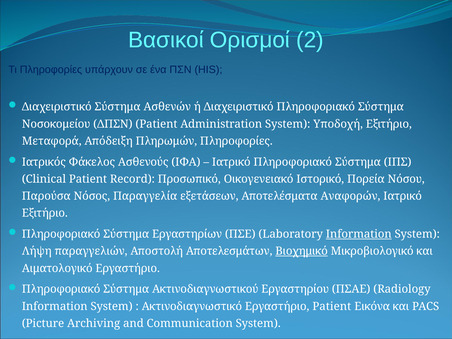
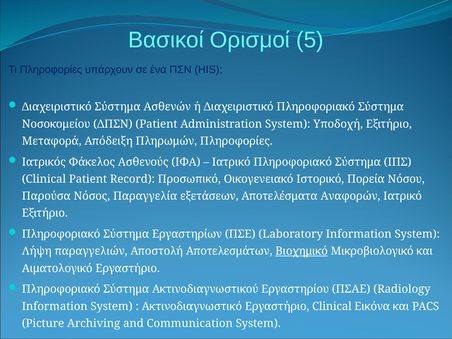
2: 2 -> 5
Information at (359, 234) underline: present -> none
Εργαστήριο Patient: Patient -> Clinical
